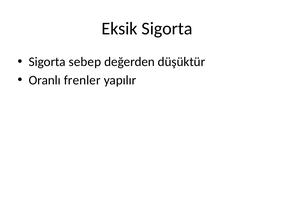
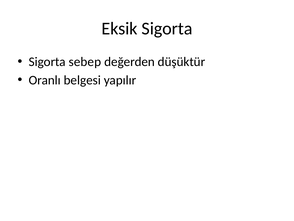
frenler: frenler -> belgesi
